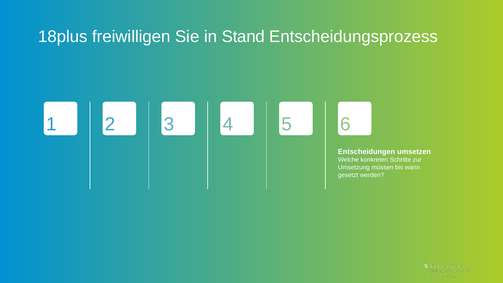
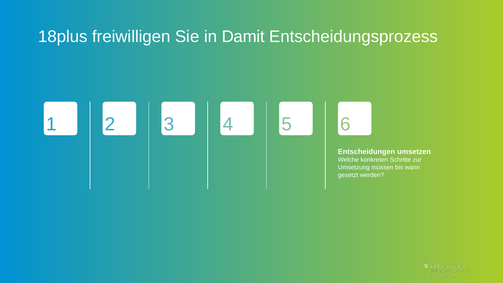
Stand: Stand -> Damit
